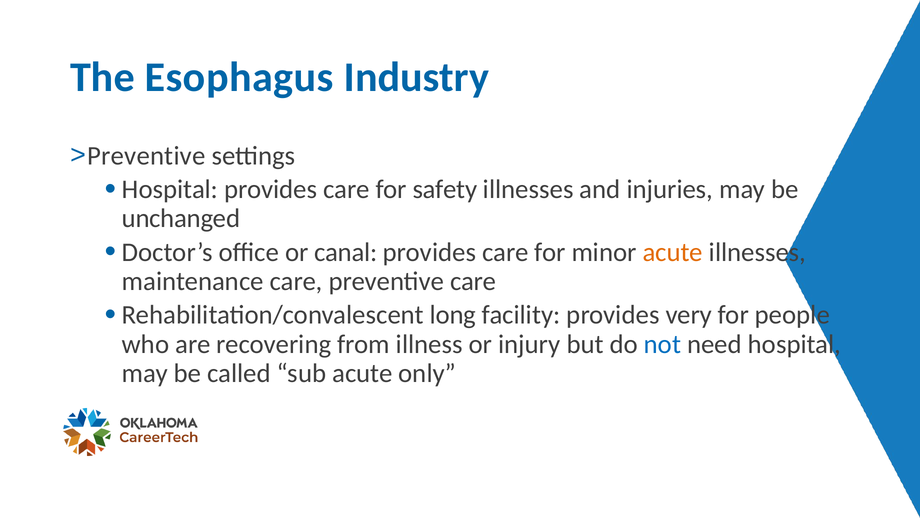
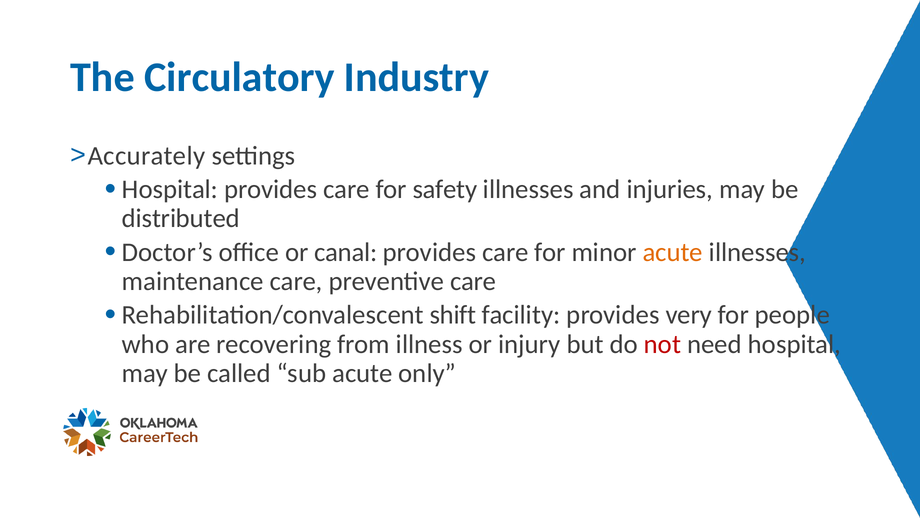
Esophagus: Esophagus -> Circulatory
Preventive at (146, 156): Preventive -> Accurately
unchanged: unchanged -> distributed
long: long -> shift
not colour: blue -> red
